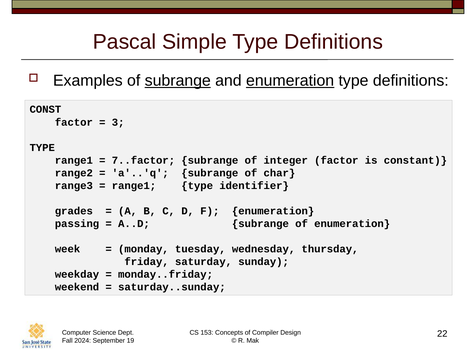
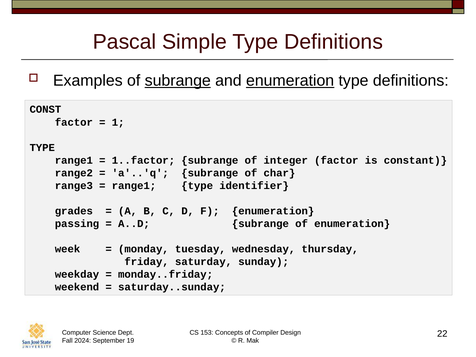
3: 3 -> 1
7..factor: 7..factor -> 1..factor
